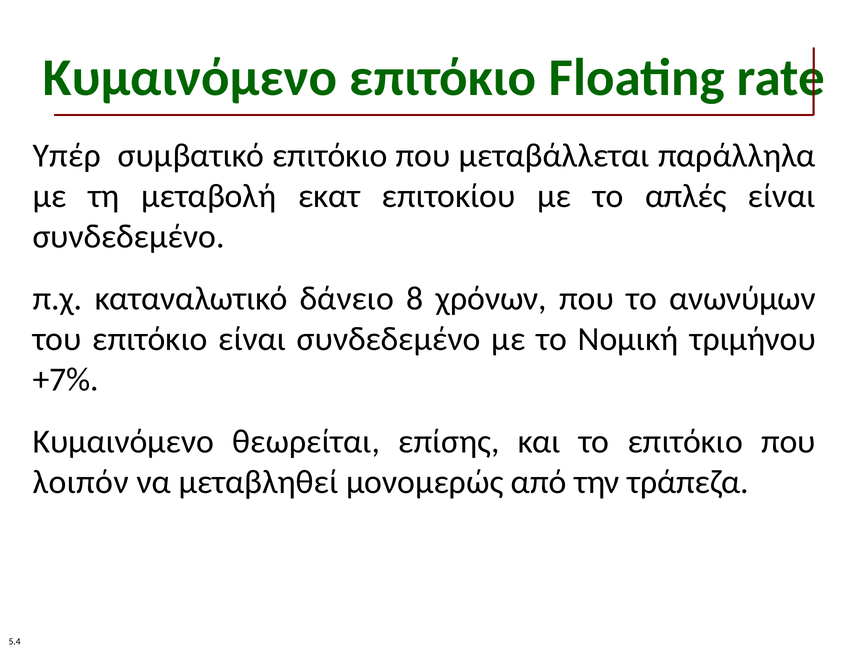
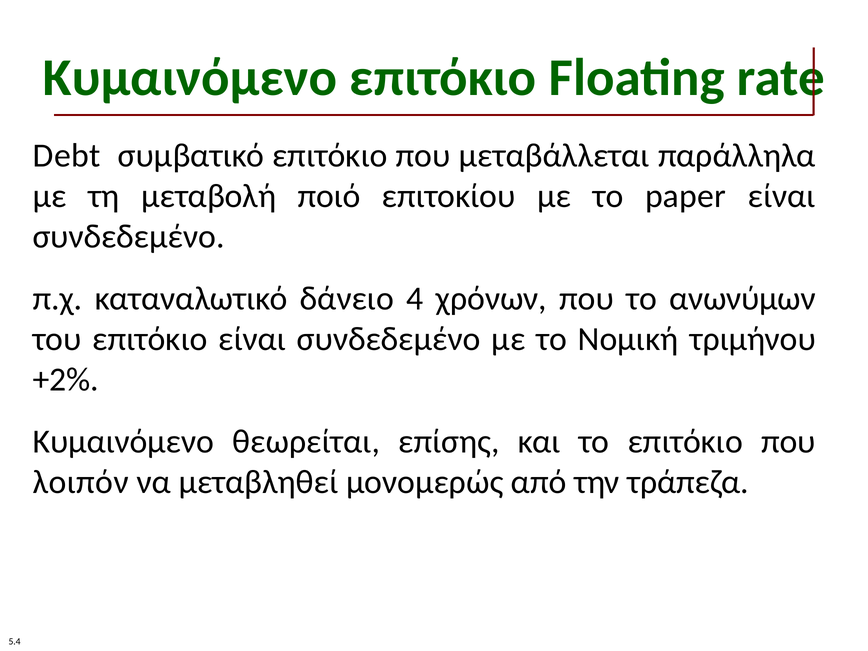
Υπέρ: Υπέρ -> Debt
εκατ: εκατ -> ποιό
απλές: απλές -> paper
8: 8 -> 4
+7%: +7% -> +2%
